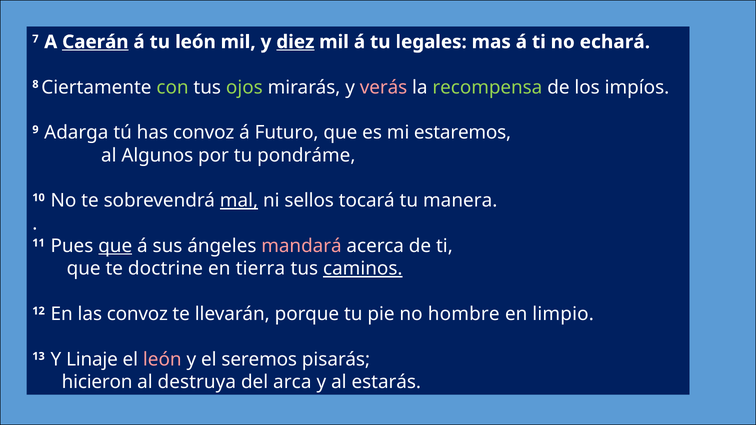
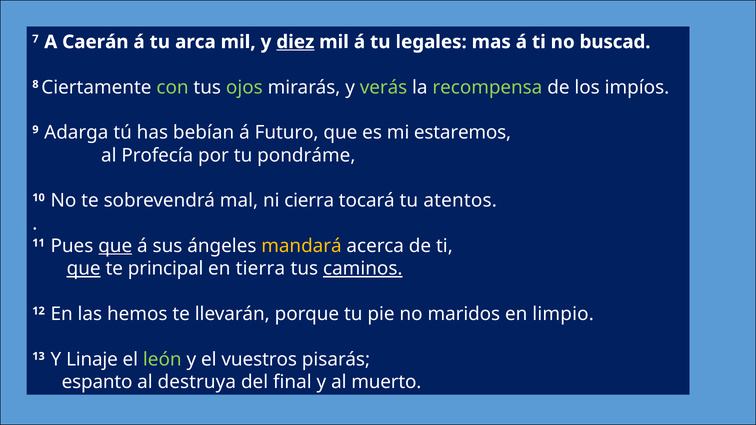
Caerán underline: present -> none
tu león: león -> arca
echará: echará -> buscad
verás colour: pink -> light green
has convoz: convoz -> bebían
Algunos: Algunos -> Profecía
mal underline: present -> none
sellos: sellos -> cierra
manera: manera -> atentos
mandará colour: pink -> yellow
que at (84, 269) underline: none -> present
doctrine: doctrine -> principal
las convoz: convoz -> hemos
hombre: hombre -> maridos
león at (162, 359) colour: pink -> light green
seremos: seremos -> vuestros
hicieron: hicieron -> espanto
arca: arca -> final
estarás: estarás -> muerto
